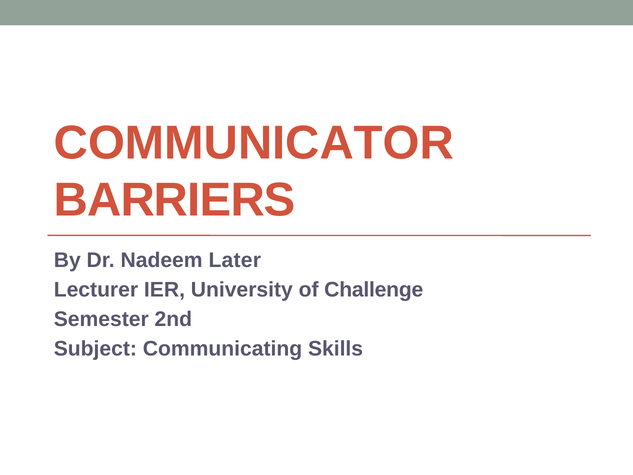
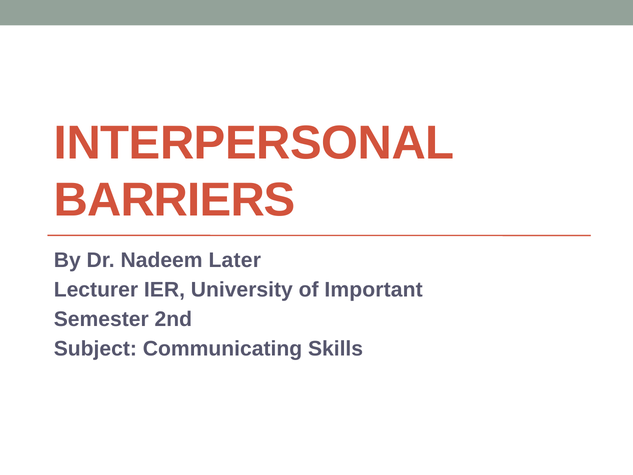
COMMUNICATOR: COMMUNICATOR -> INTERPERSONAL
Challenge: Challenge -> Important
